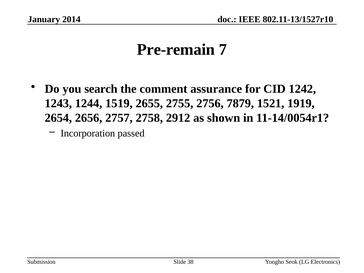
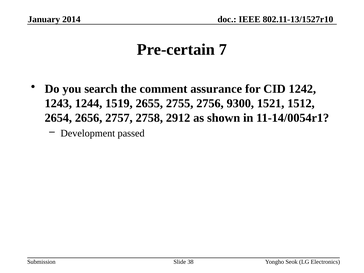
Pre-remain: Pre-remain -> Pre-certain
7879: 7879 -> 9300
1919: 1919 -> 1512
Incorporation: Incorporation -> Development
